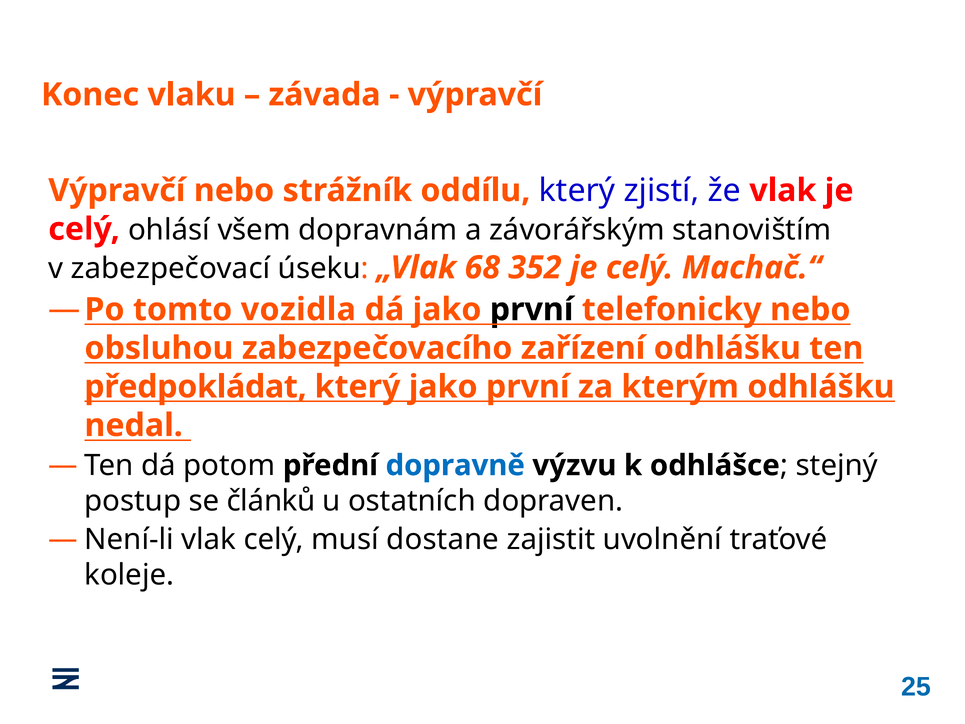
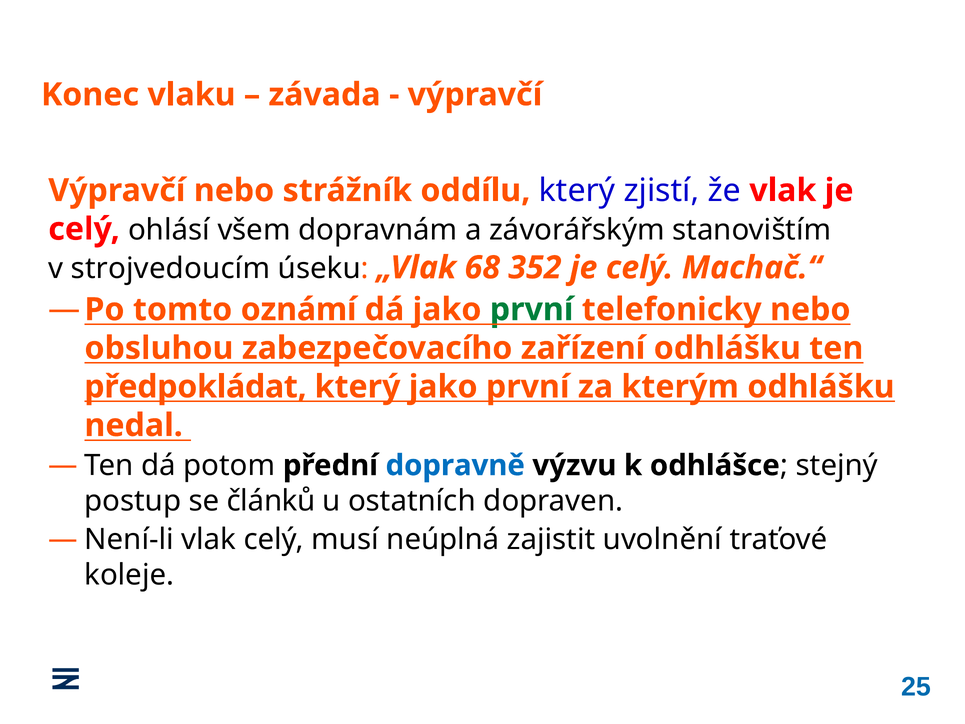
zabezpečovací: zabezpečovací -> strojvedoucím
vozidla: vozidla -> oznámí
první at (532, 309) colour: black -> green
dostane: dostane -> neúplná
